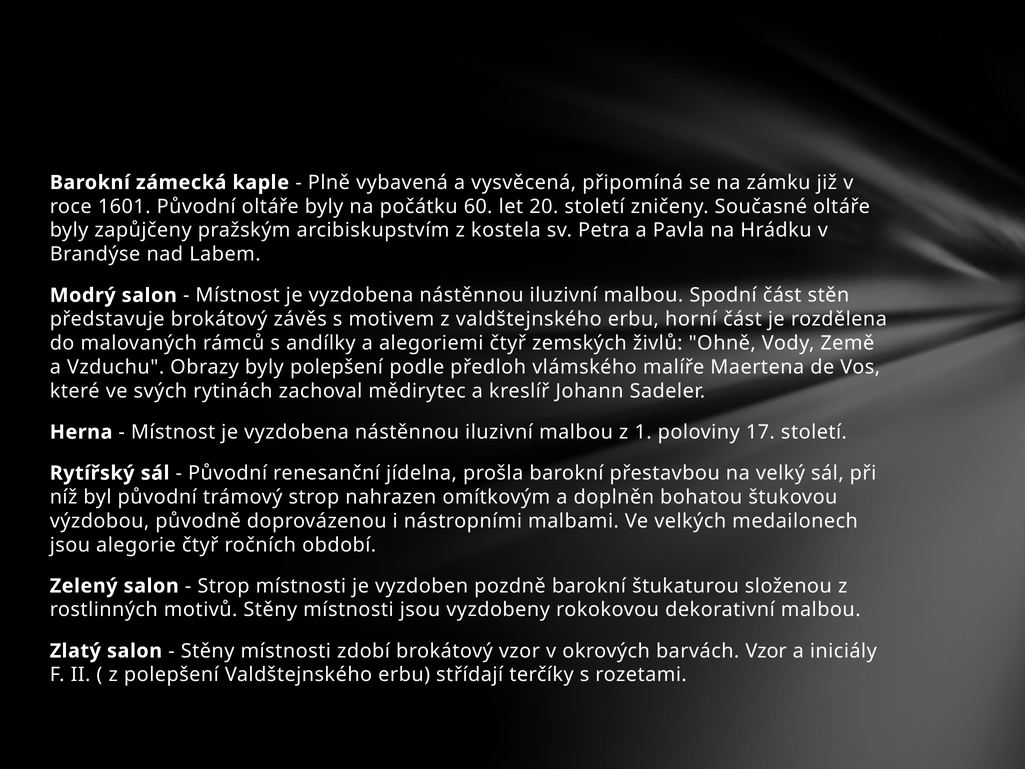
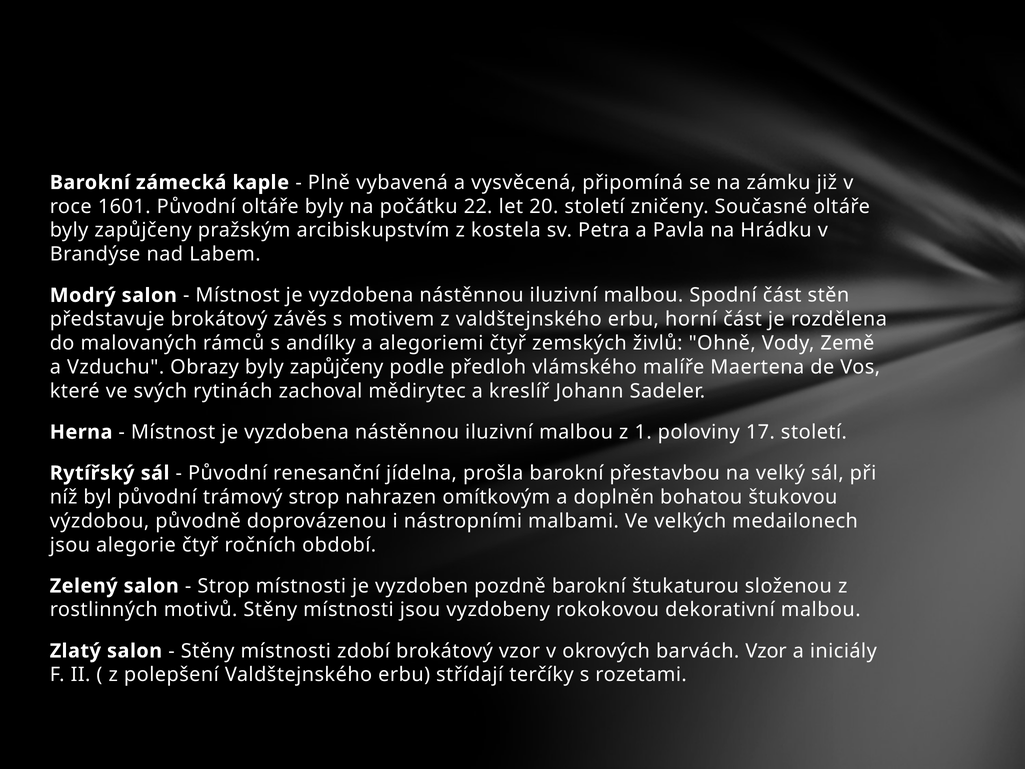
60: 60 -> 22
Obrazy byly polepšení: polepšení -> zapůjčeny
